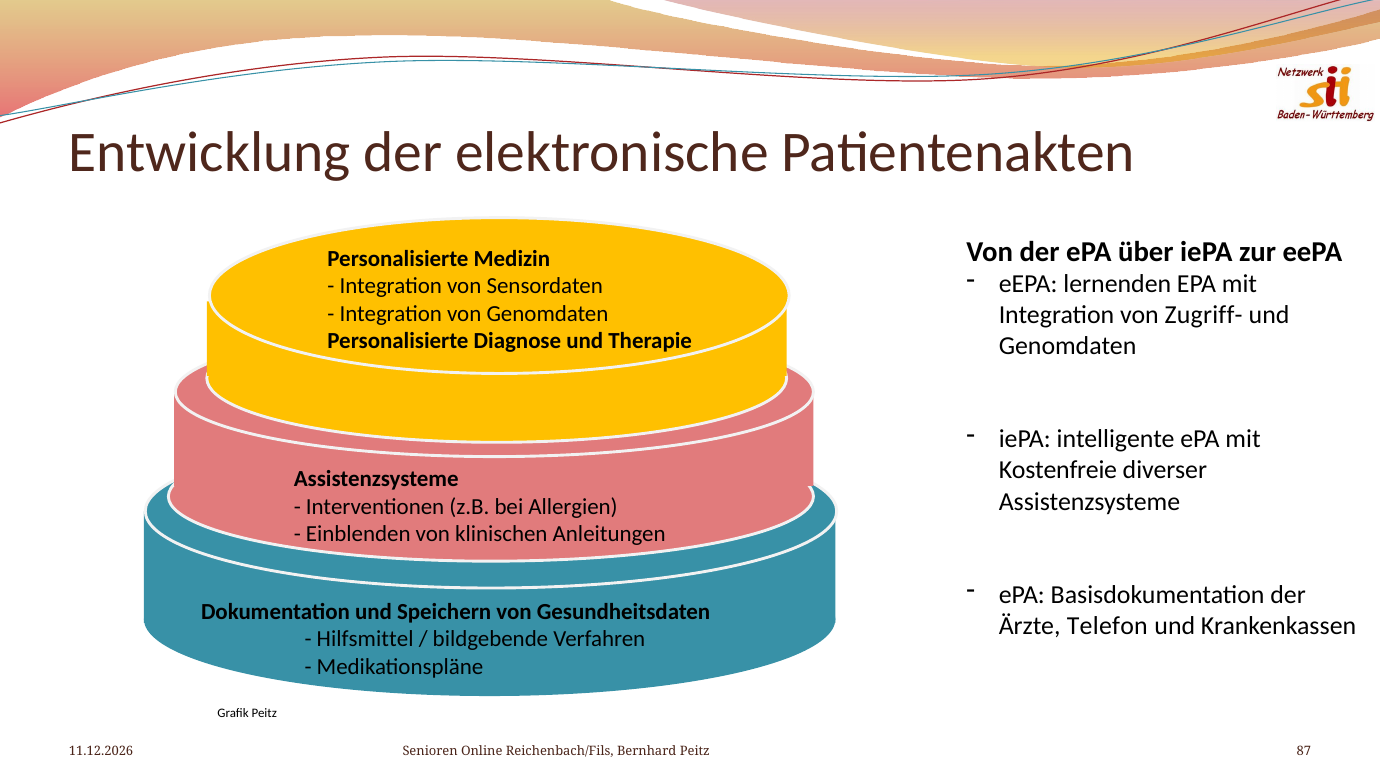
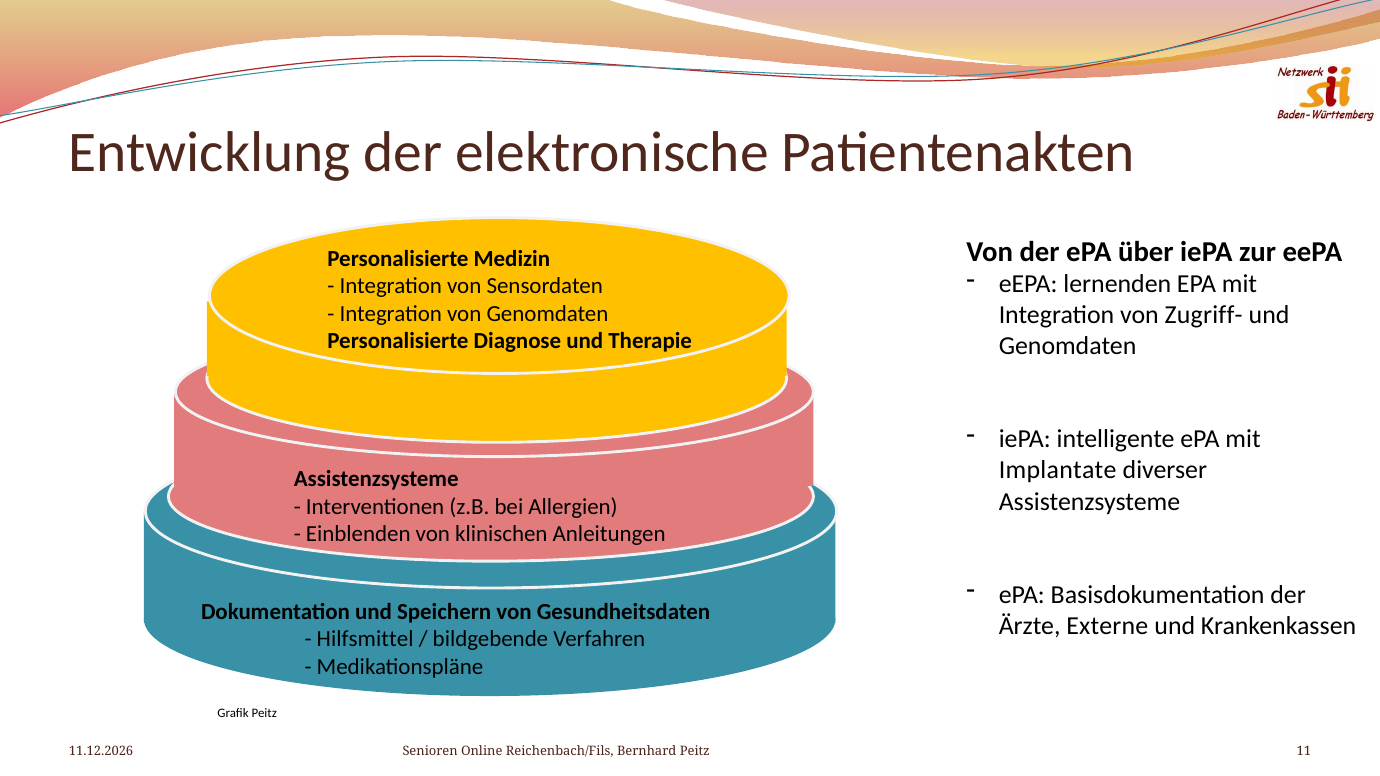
Kostenfreie: Kostenfreie -> Implantate
Telefon: Telefon -> Externe
87: 87 -> 11
